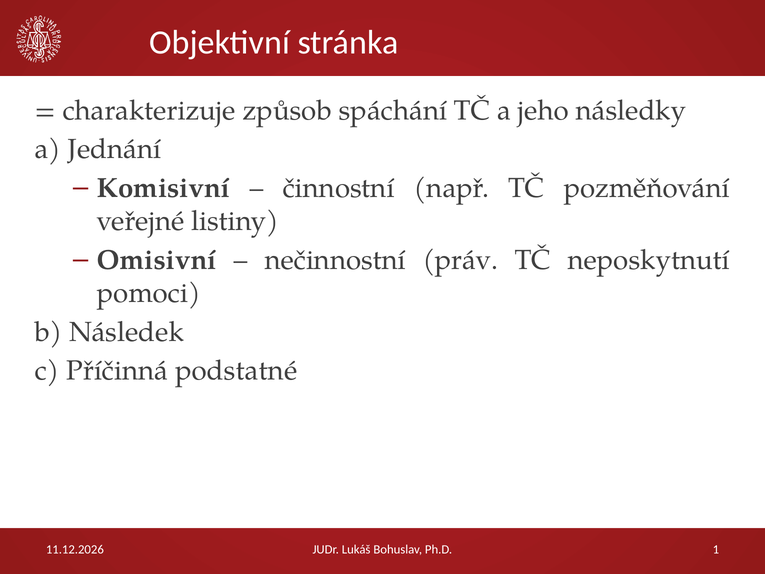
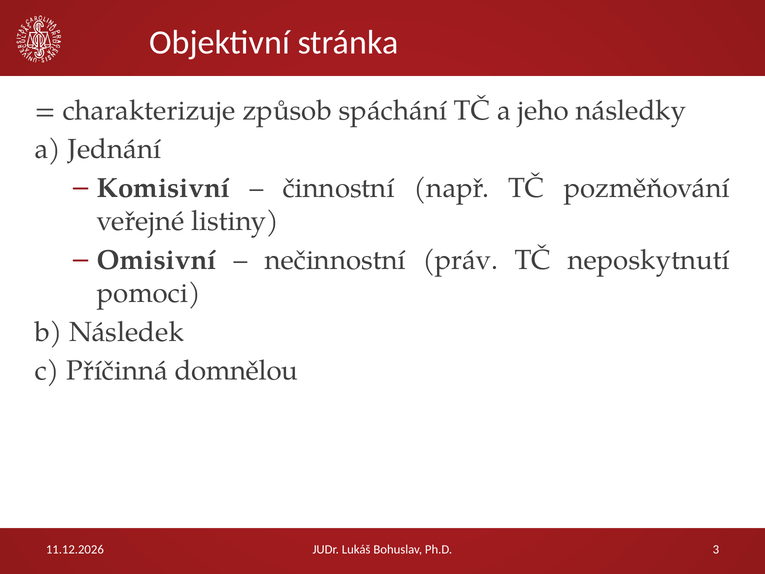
podstatné: podstatné -> domnělou
1: 1 -> 3
